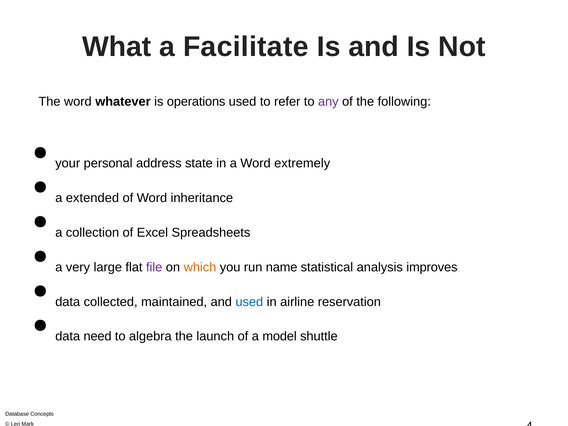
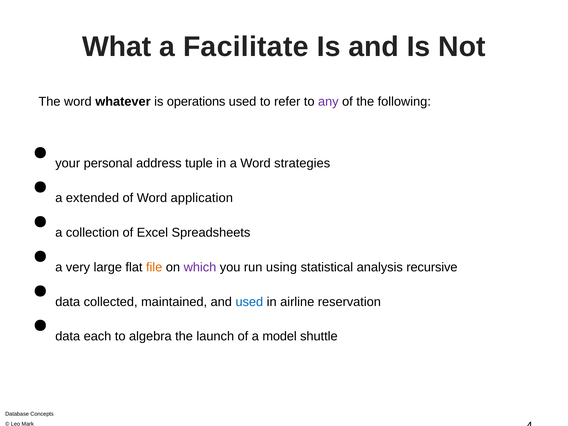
state: state -> tuple
extremely: extremely -> strategies
inheritance: inheritance -> application
file colour: purple -> orange
which colour: orange -> purple
name: name -> using
improves: improves -> recursive
need: need -> each
